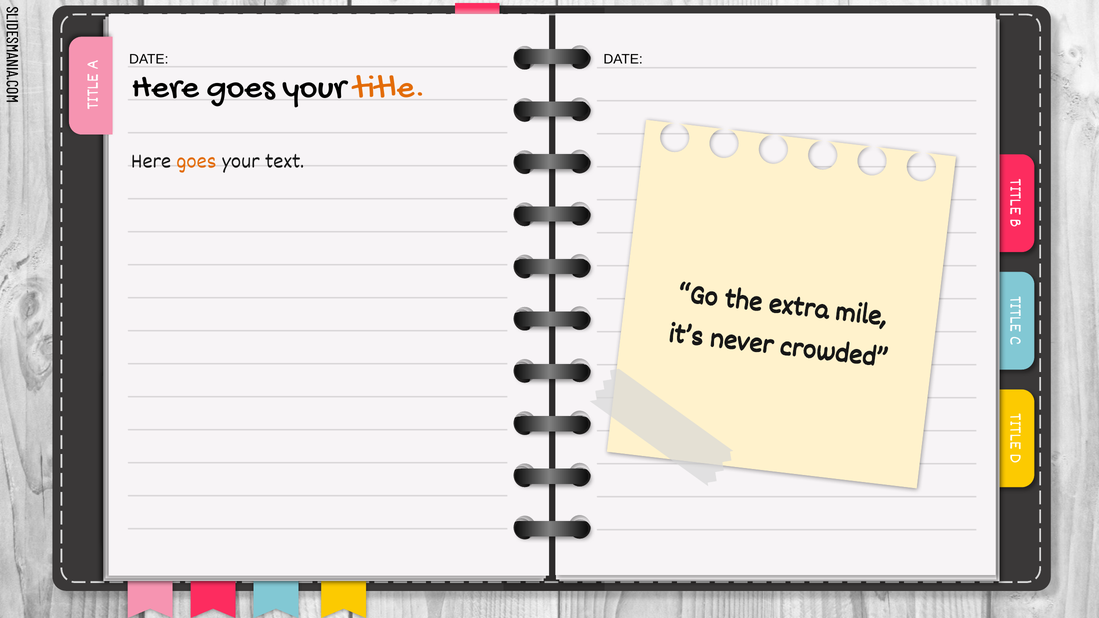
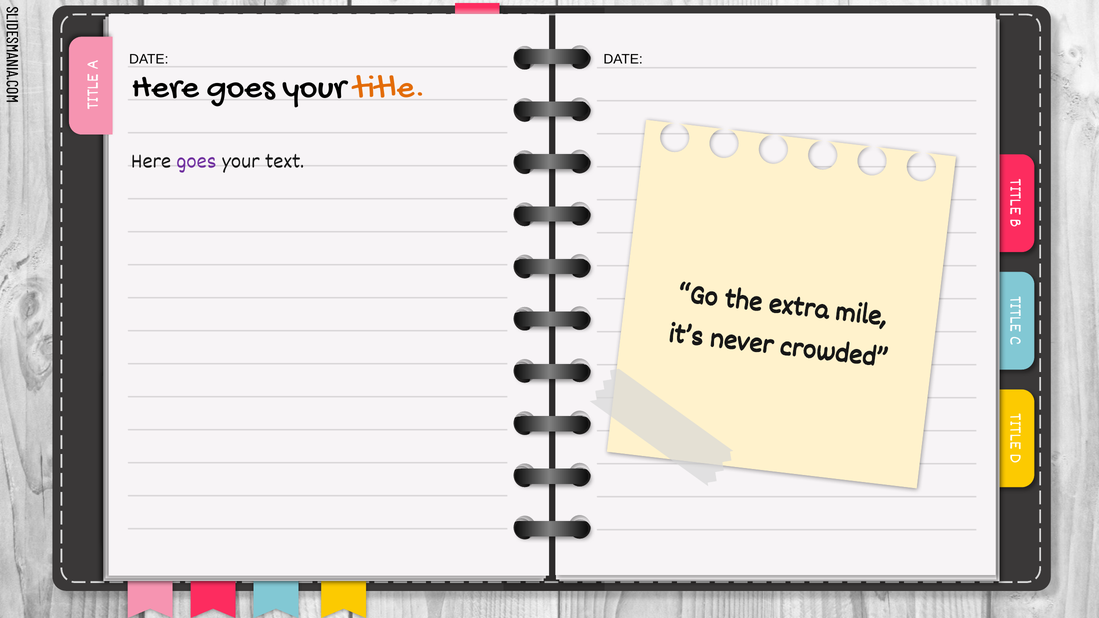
goes at (196, 160) colour: orange -> purple
